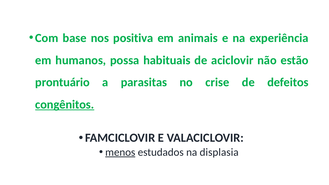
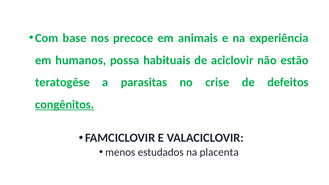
positiva: positiva -> precoce
prontuário: prontuário -> teratogêse
menos underline: present -> none
displasia: displasia -> placenta
